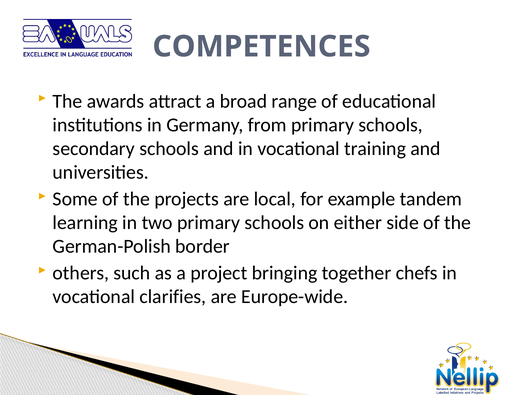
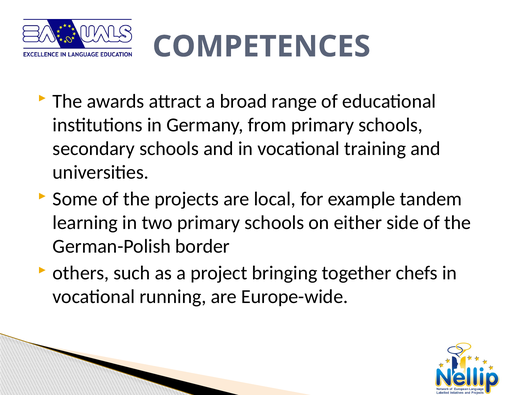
clarifies: clarifies -> running
